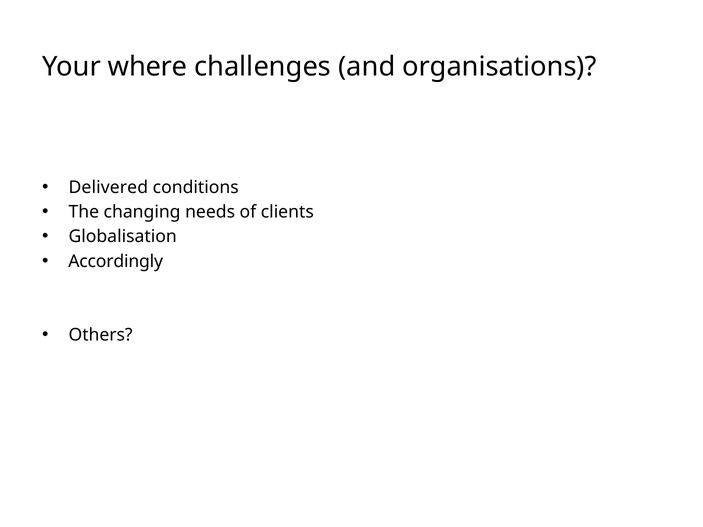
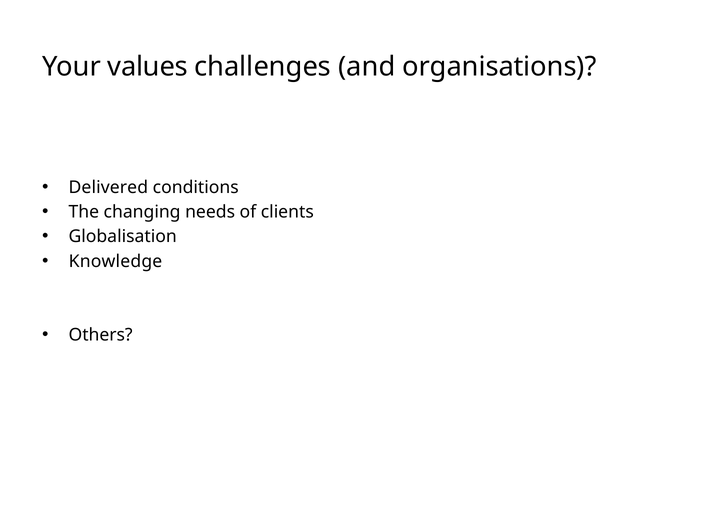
where: where -> values
Accordingly: Accordingly -> Knowledge
